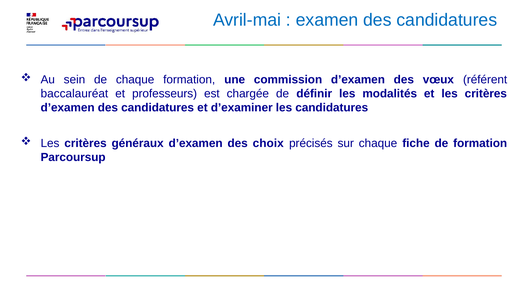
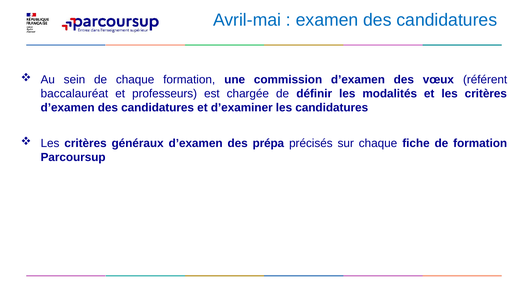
choix: choix -> prépa
